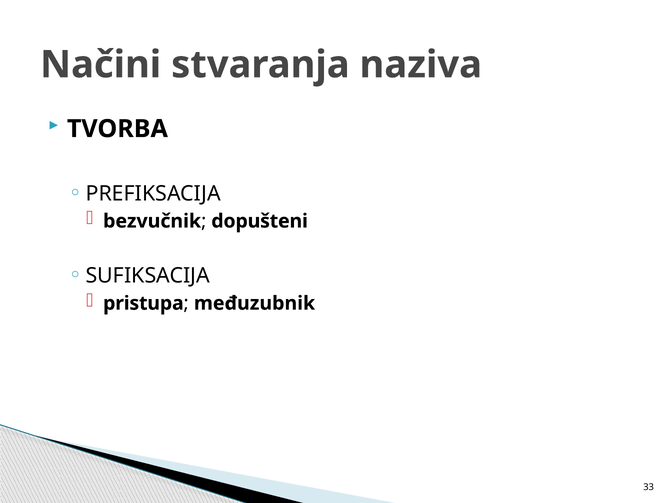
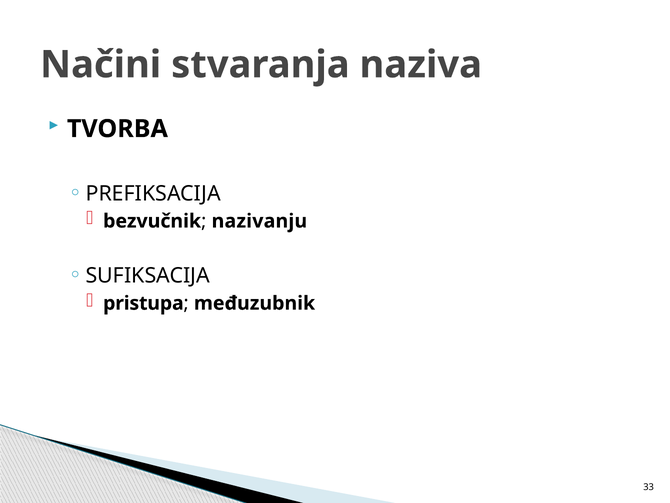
dopušteni: dopušteni -> nazivanju
